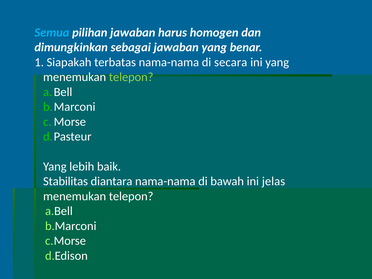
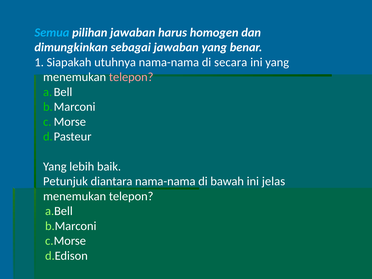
terbatas: terbatas -> utuhnya
telepon at (131, 77) colour: light green -> pink
Stabilitas: Stabilitas -> Petunjuk
